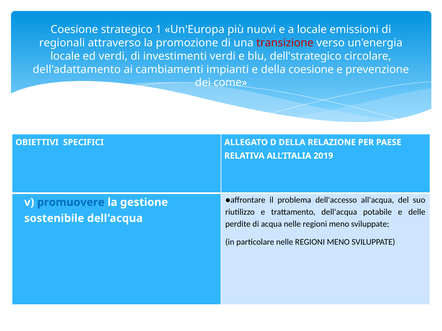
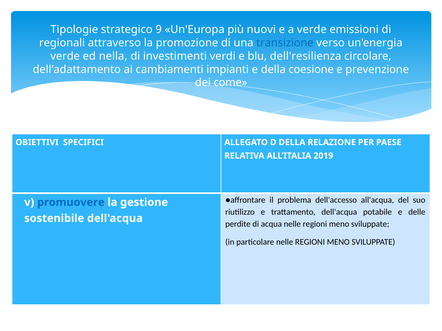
Coesione at (74, 30): Coesione -> Tipologie
1: 1 -> 9
a locale: locale -> verde
transizione colour: red -> blue
locale at (65, 56): locale -> verde
ed verdi: verdi -> nella
dell'strategico: dell'strategico -> dell'resilienza
